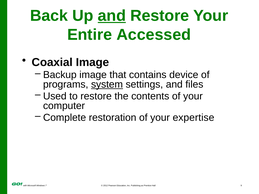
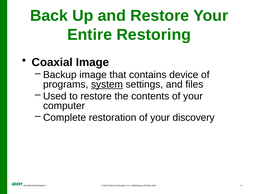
and at (112, 16) underline: present -> none
Accessed: Accessed -> Restoring
expertise: expertise -> discovery
